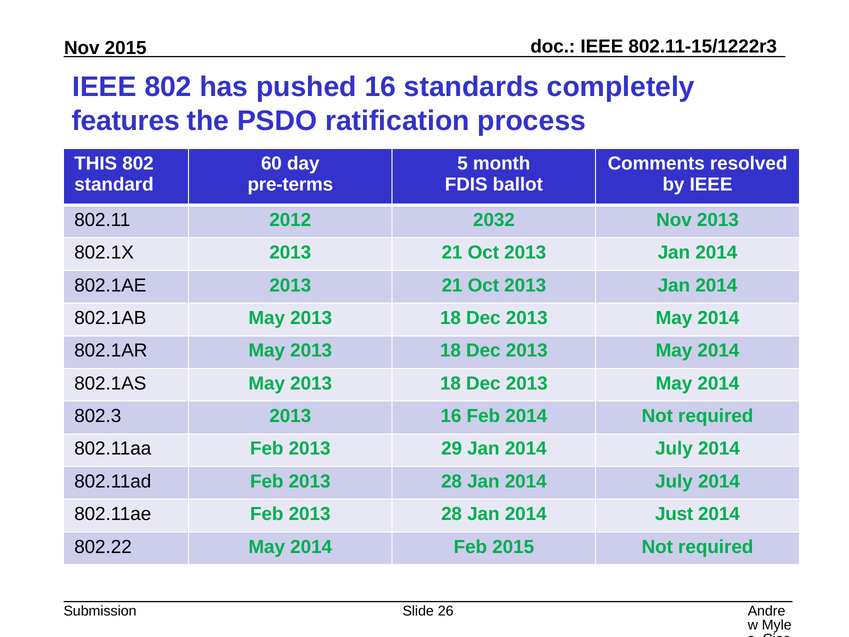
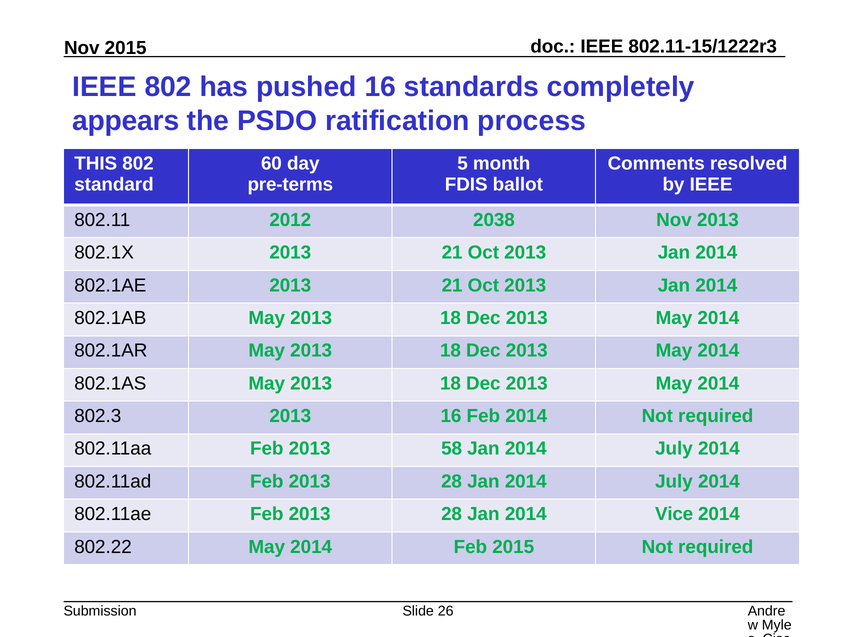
features: features -> appears
2032: 2032 -> 2038
29: 29 -> 58
Just: Just -> Vice
